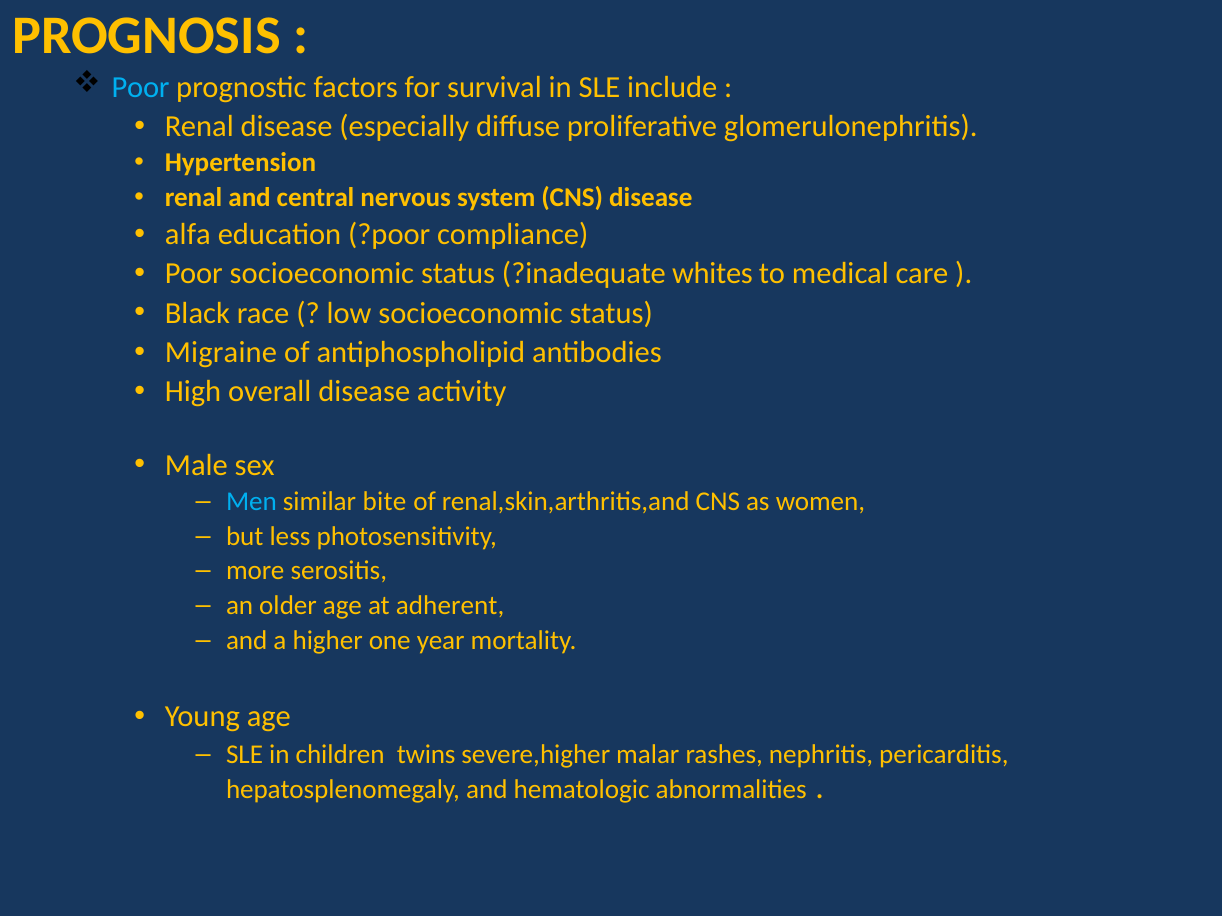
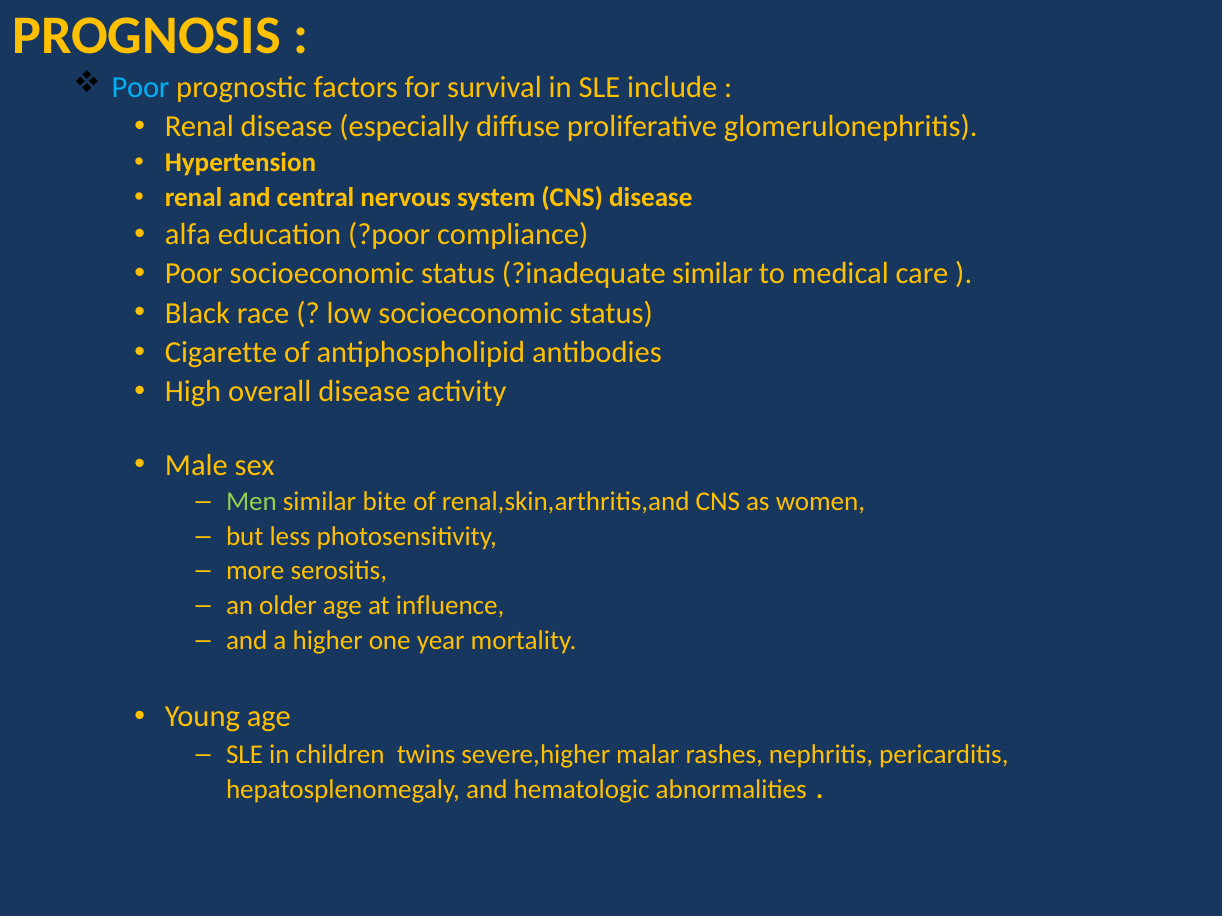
?inadequate whites: whites -> similar
Migraine: Migraine -> Cigarette
Men colour: light blue -> light green
adherent: adherent -> influence
